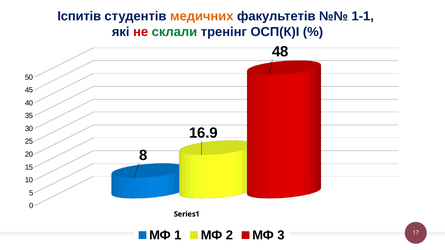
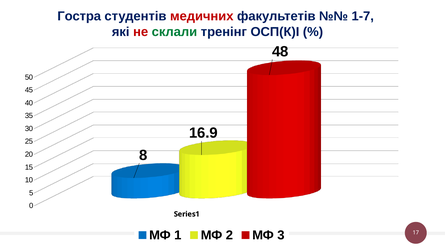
Іспитів: Іспитів -> Гостра
медичних colour: orange -> red
1-1: 1-1 -> 1-7
